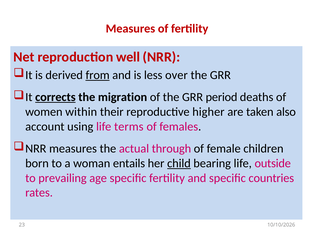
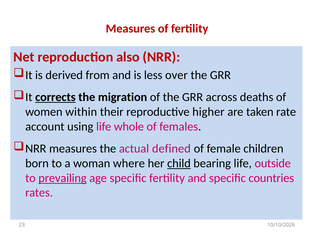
well: well -> also
from underline: present -> none
period: period -> across
also: also -> rate
terms: terms -> whole
through: through -> defined
entails: entails -> where
prevailing underline: none -> present
